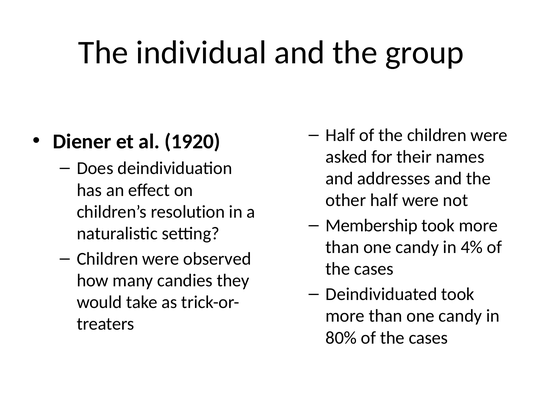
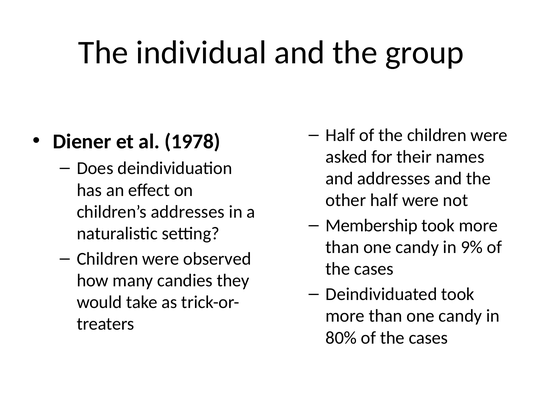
1920: 1920 -> 1978
children’s resolution: resolution -> addresses
4%: 4% -> 9%
